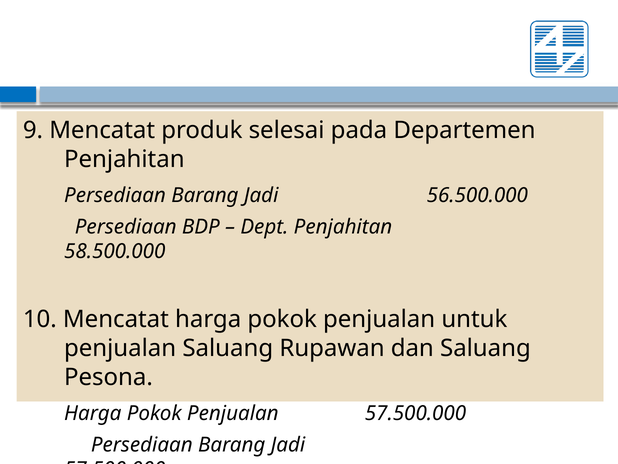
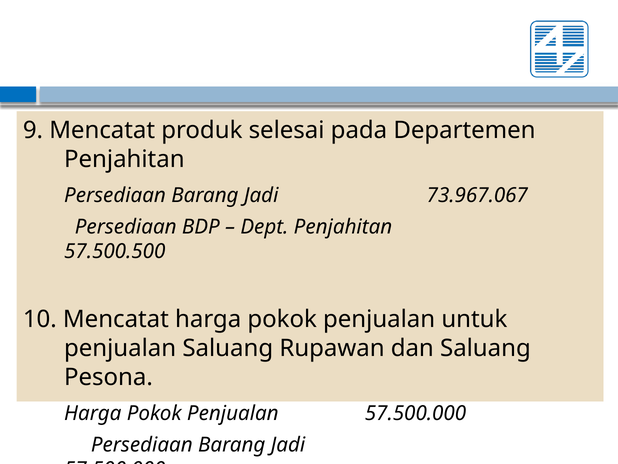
56.500.000: 56.500.000 -> 73.967.067
58.500.000: 58.500.000 -> 57.500.500
